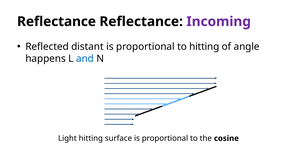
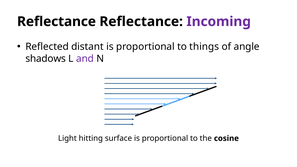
to hitting: hitting -> things
happens: happens -> shadows
and colour: blue -> purple
